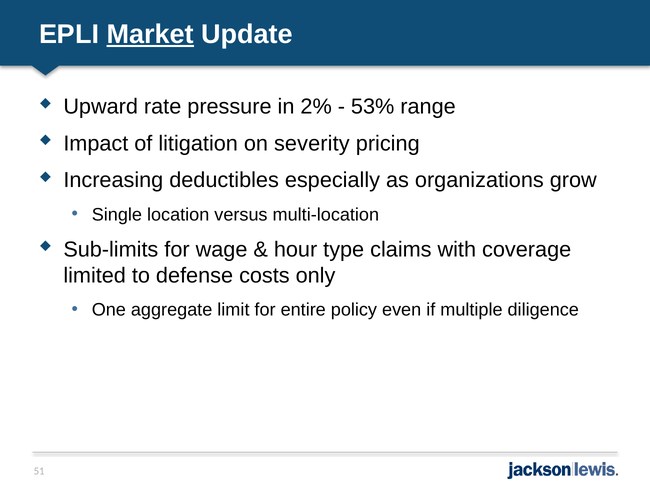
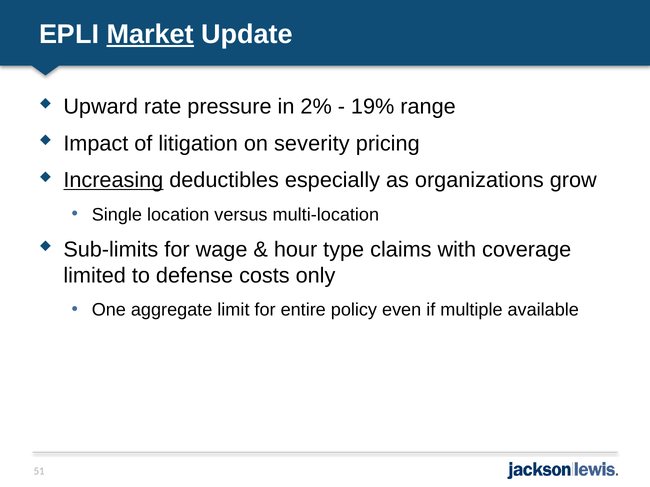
53%: 53% -> 19%
Increasing underline: none -> present
diligence: diligence -> available
